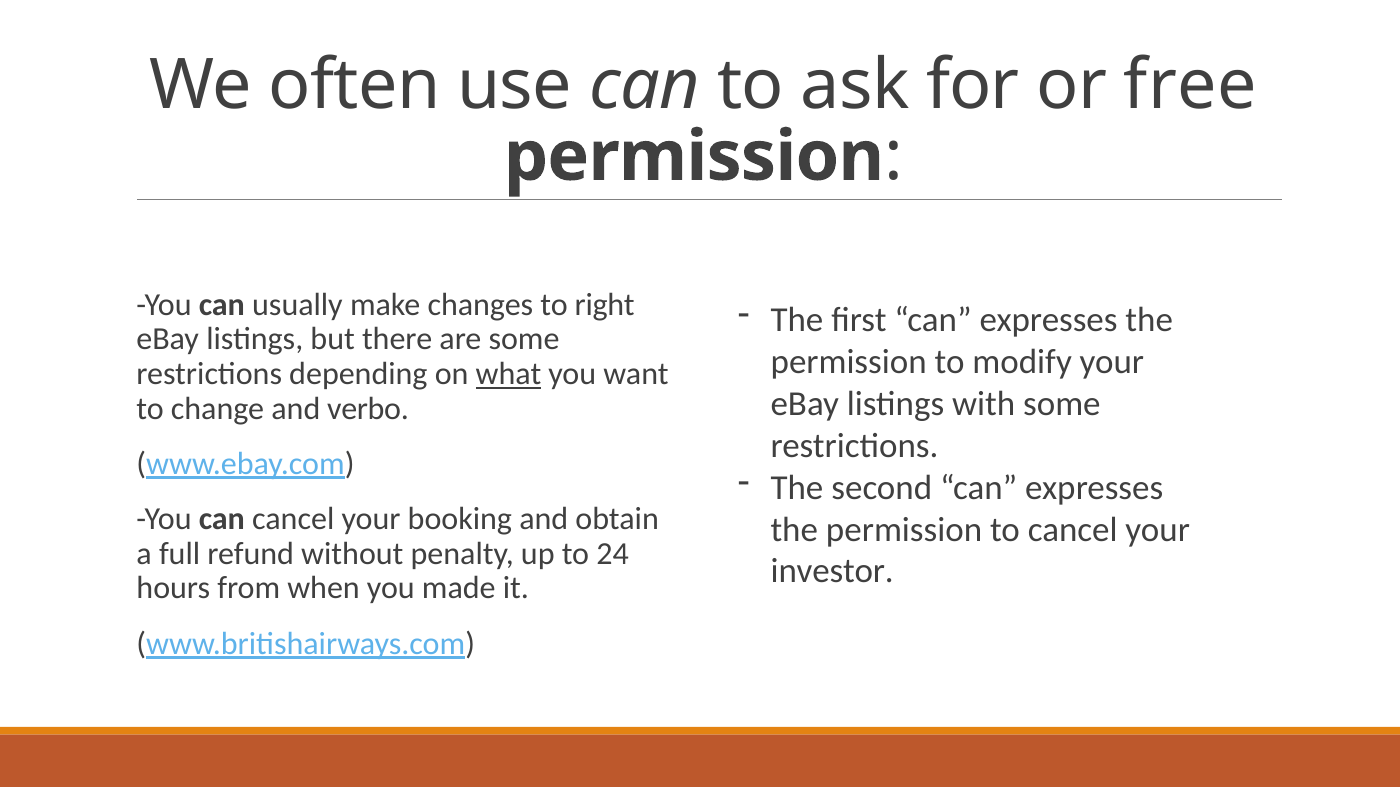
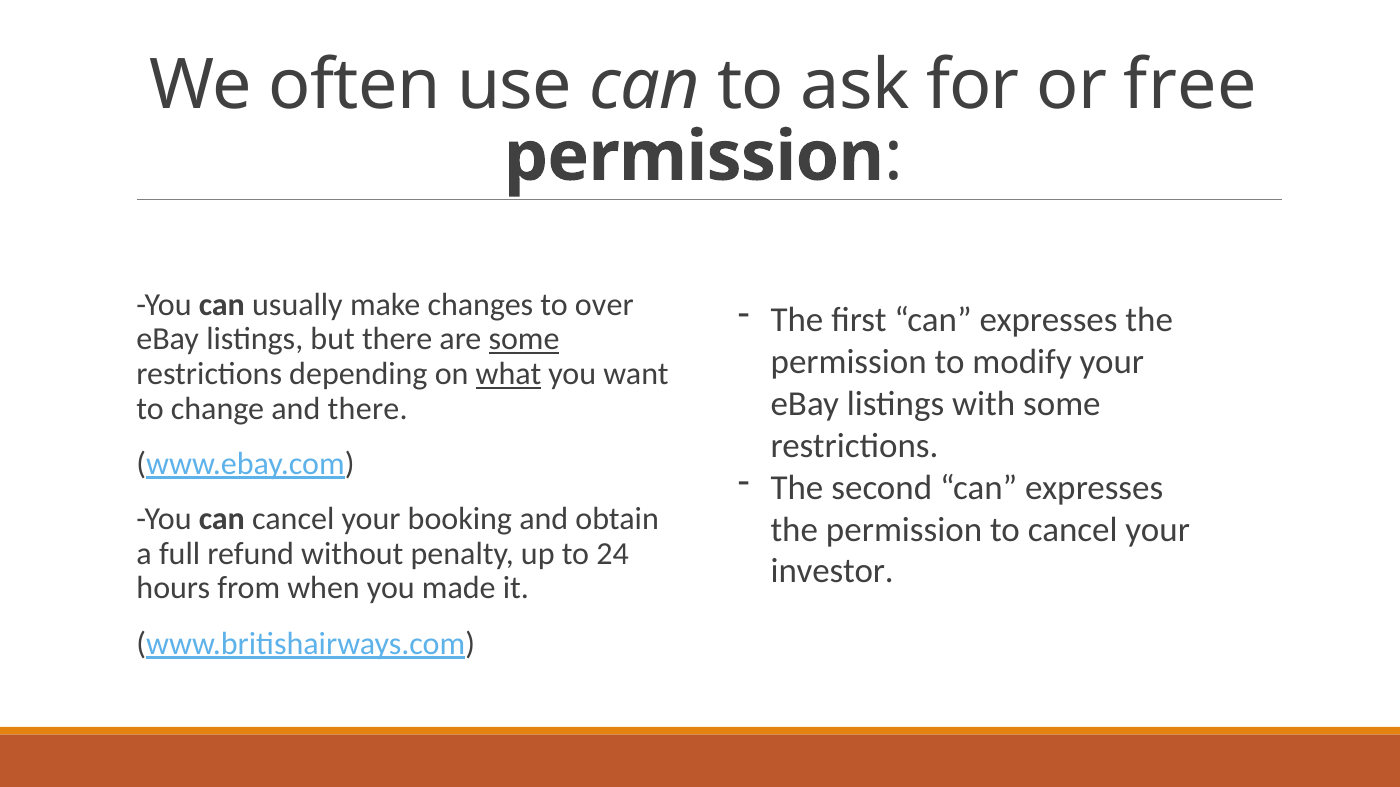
right: right -> over
some at (524, 340) underline: none -> present
and verbo: verbo -> there
